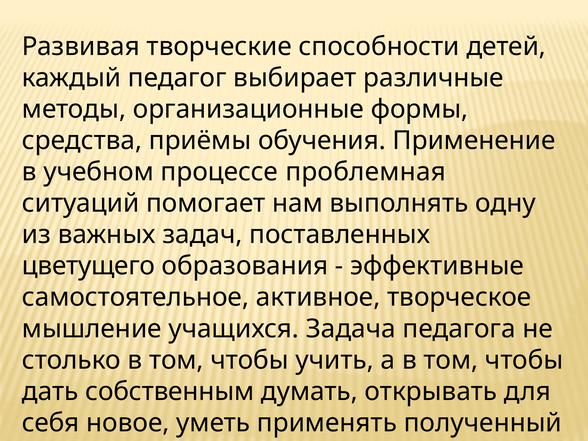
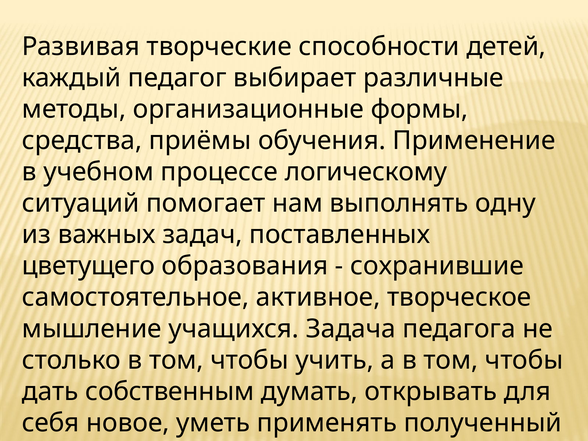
проблемная: проблемная -> логическому
эффективные: эффективные -> сохранившие
